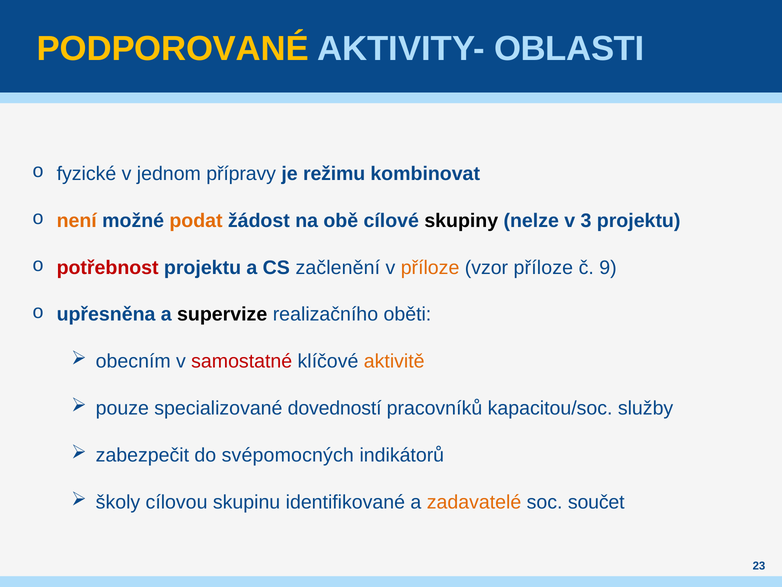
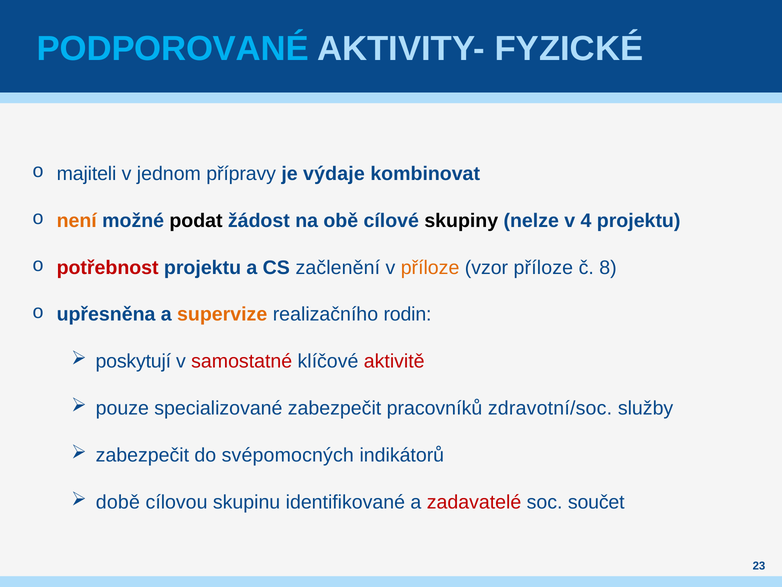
PODPOROVANÉ colour: yellow -> light blue
OBLASTI: OBLASTI -> FYZICKÉ
fyzické: fyzické -> majiteli
režimu: režimu -> výdaje
podat colour: orange -> black
3: 3 -> 4
9: 9 -> 8
supervize colour: black -> orange
oběti: oběti -> rodin
obecním: obecním -> poskytují
aktivitě colour: orange -> red
specializované dovedností: dovedností -> zabezpečit
kapacitou/soc: kapacitou/soc -> zdravotní/soc
školy: školy -> době
zadavatelé colour: orange -> red
